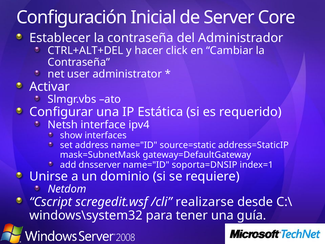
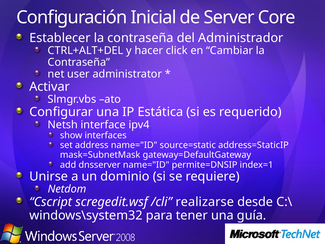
soporta=DNSIP: soporta=DNSIP -> permite=DNSIP
